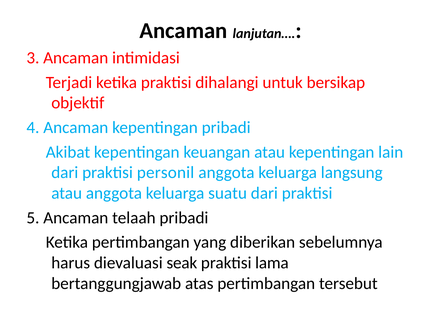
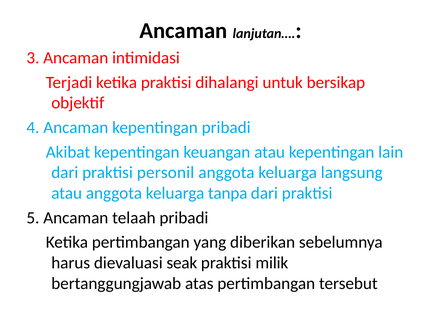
suatu: suatu -> tanpa
lama: lama -> milik
